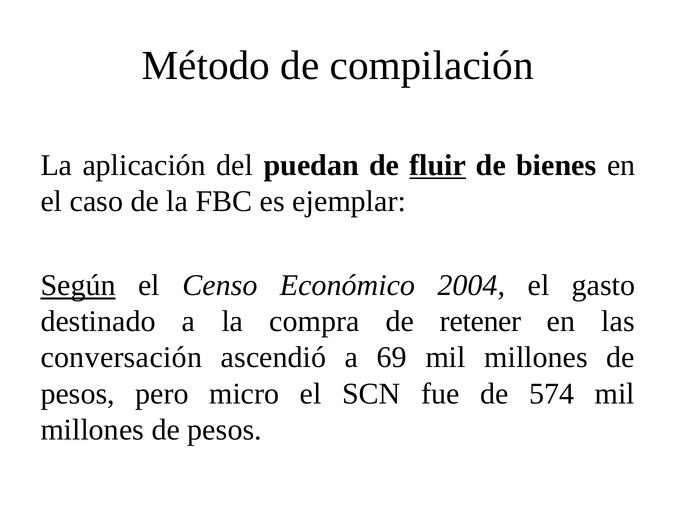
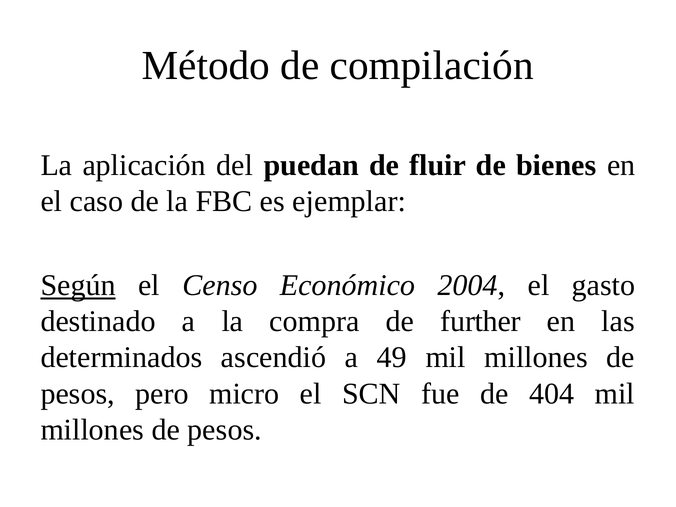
fluir underline: present -> none
retener: retener -> further
conversación: conversación -> determinados
69: 69 -> 49
574: 574 -> 404
